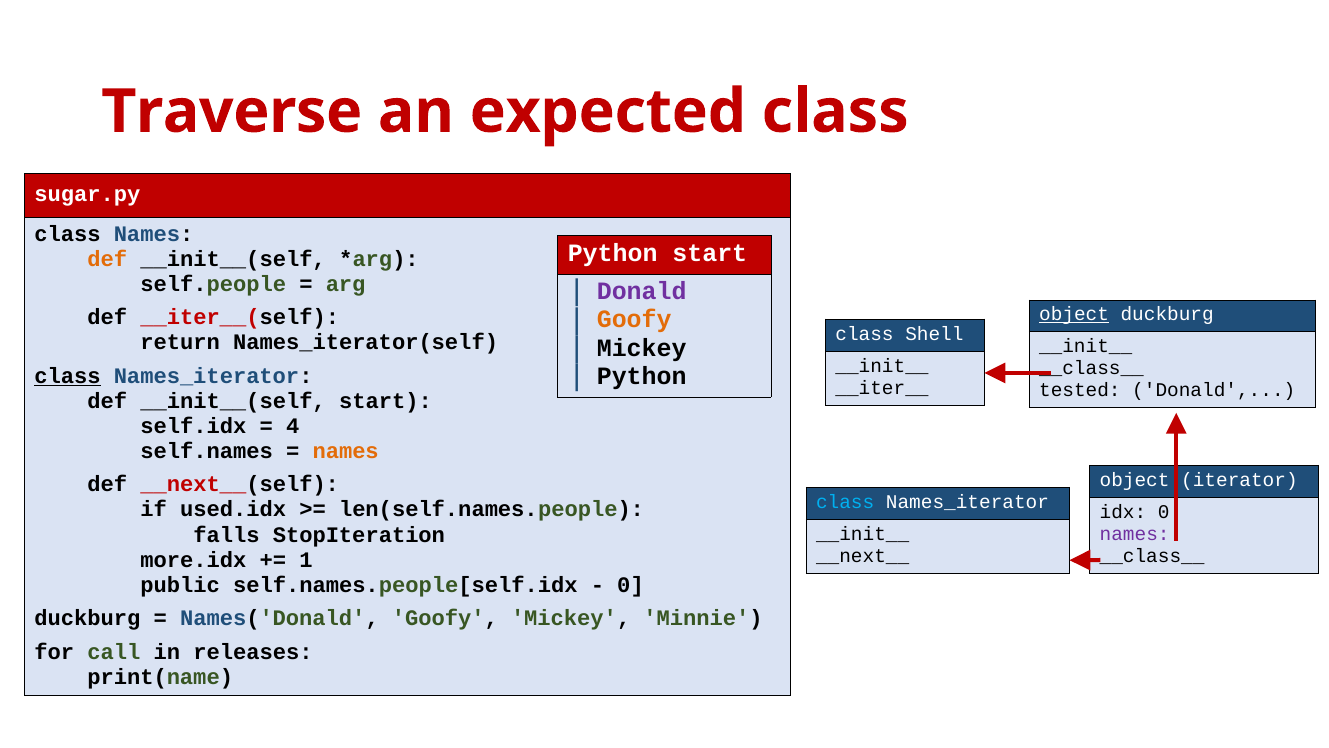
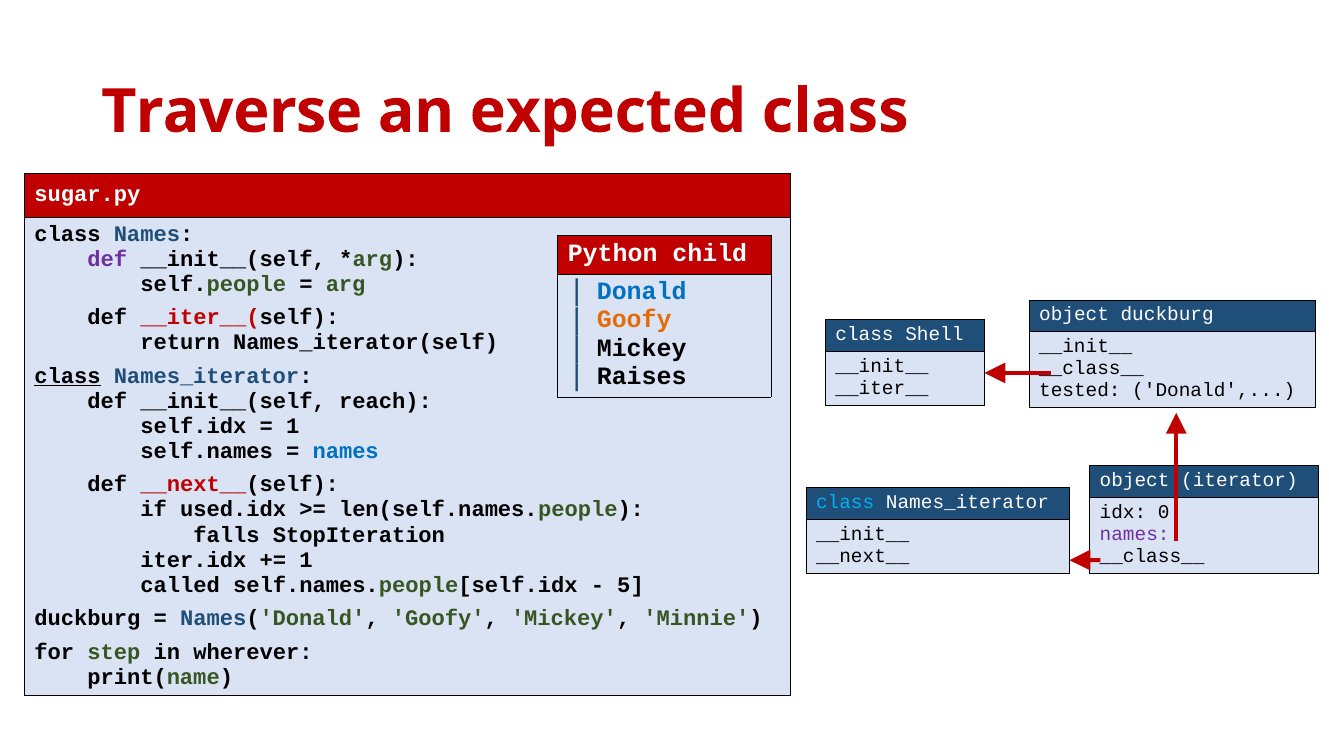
Python start: start -> child
def at (107, 259) colour: orange -> purple
Donald at (642, 291) colour: purple -> blue
object at (1074, 314) underline: present -> none
Python at (642, 376): Python -> Raises
start at (385, 401): start -> reach
4 at (293, 426): 4 -> 1
names at (346, 451) colour: orange -> blue
more.idx: more.idx -> iter.idx
public: public -> called
0 at (631, 585): 0 -> 5
call: call -> step
releases: releases -> wherever
